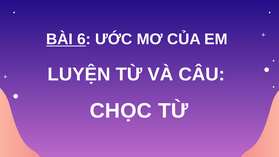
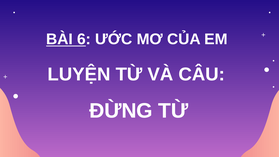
CHỌC: CHỌC -> ĐỪNG
